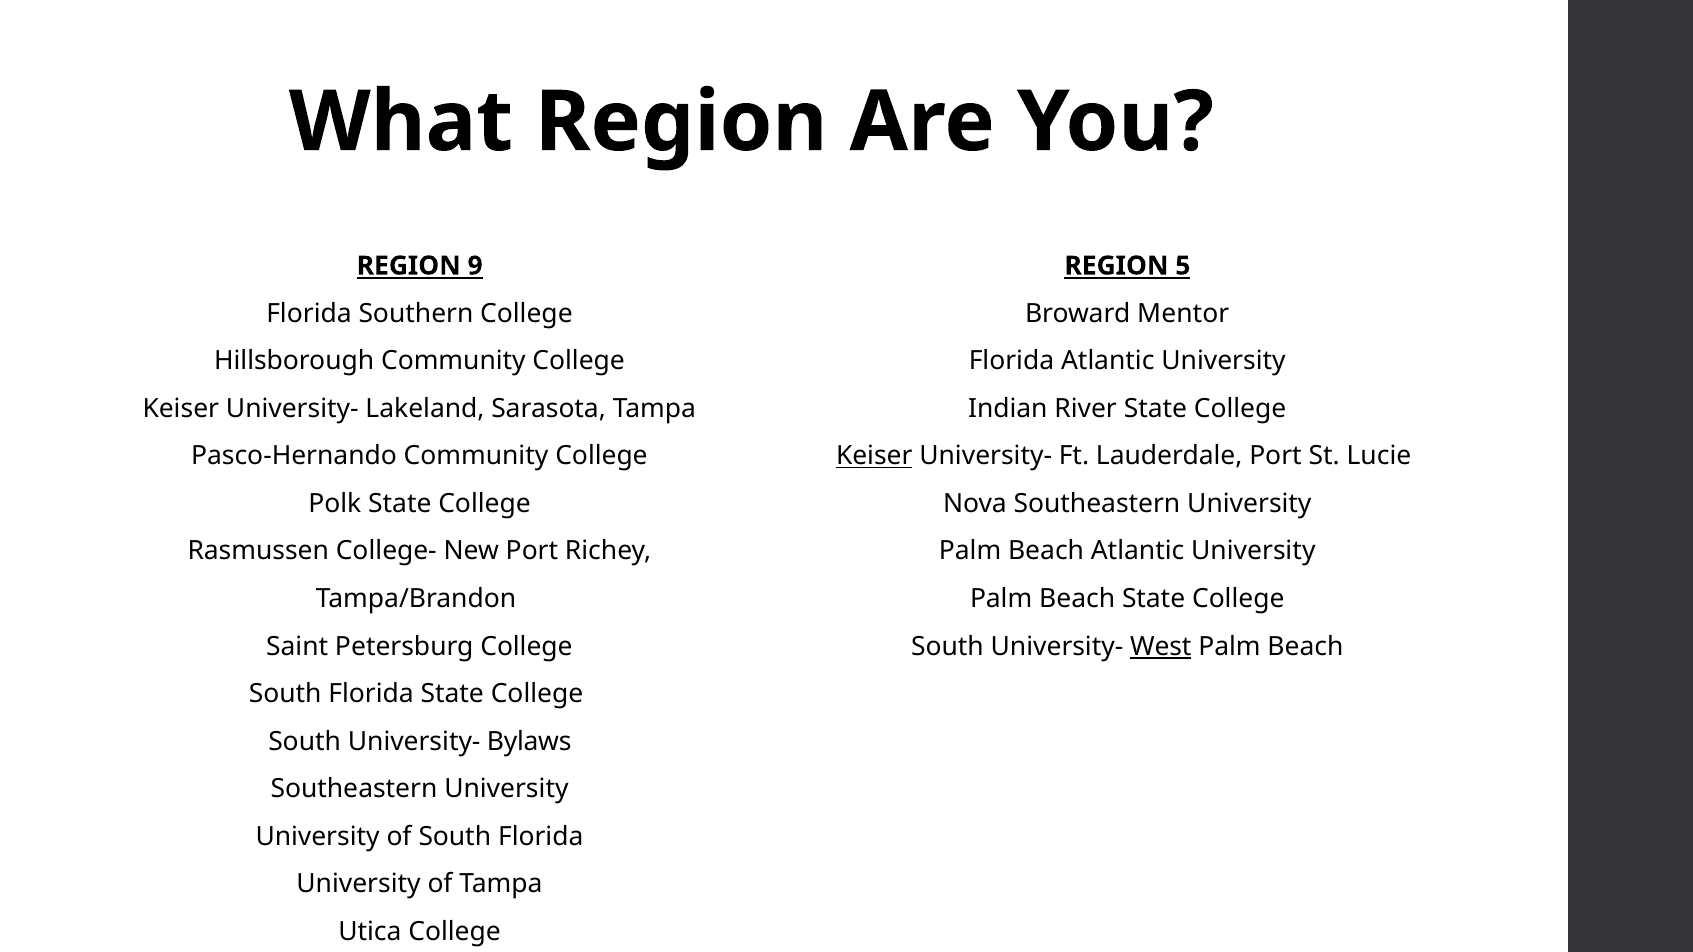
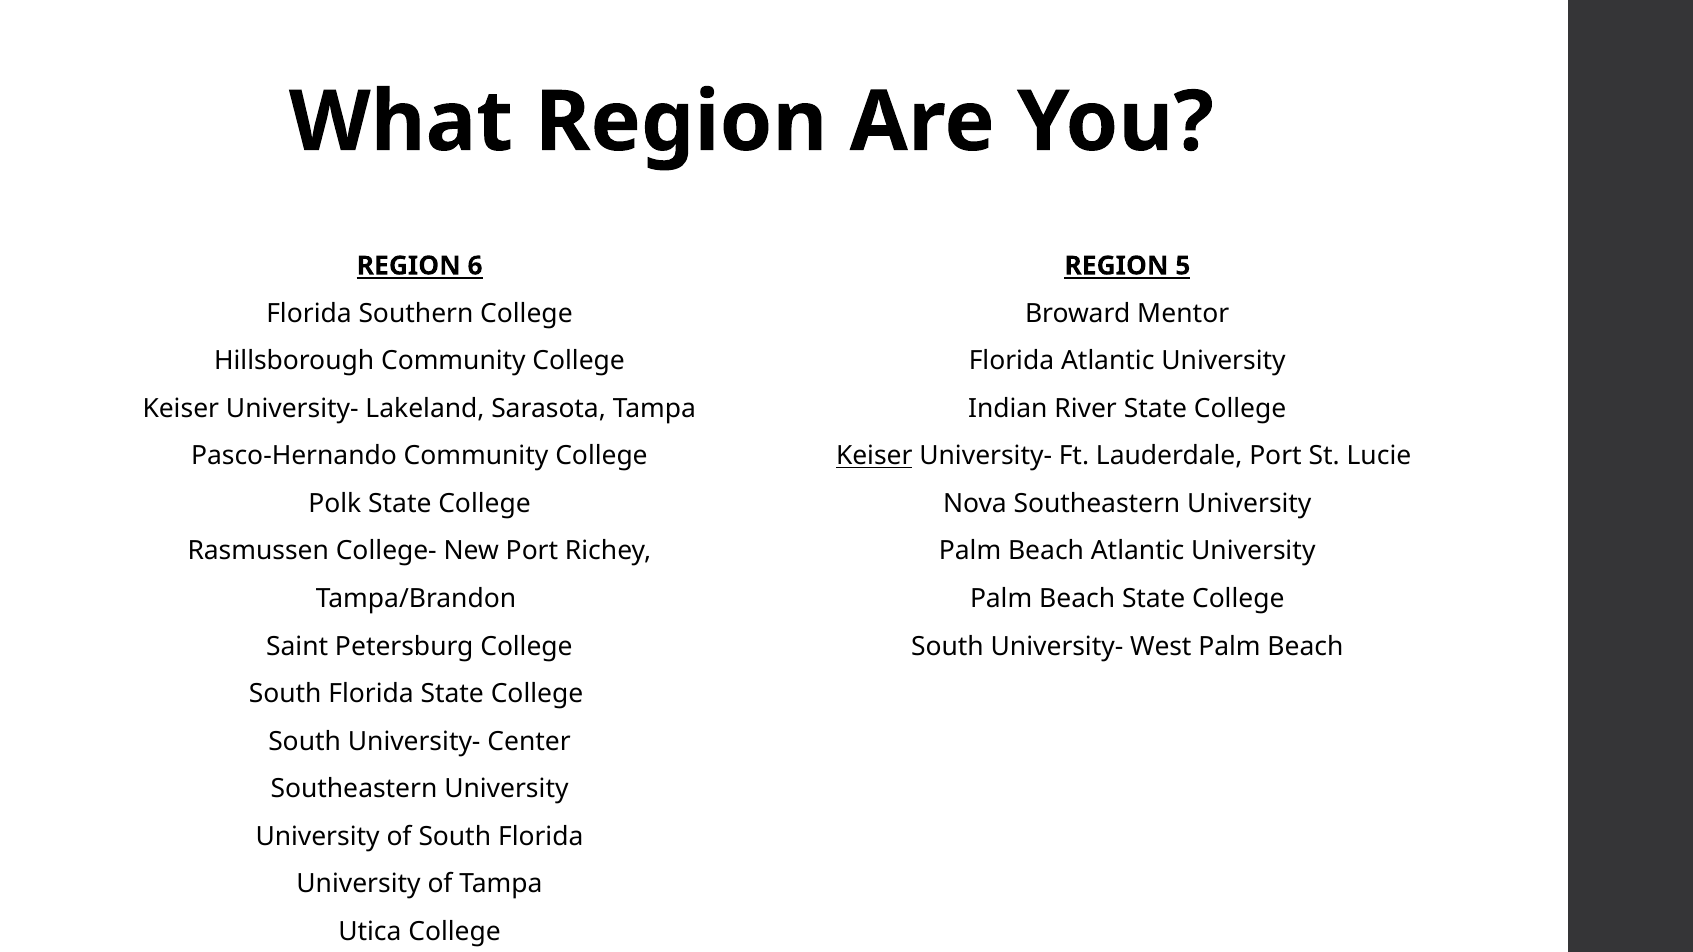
9: 9 -> 6
West underline: present -> none
Bylaws: Bylaws -> Center
